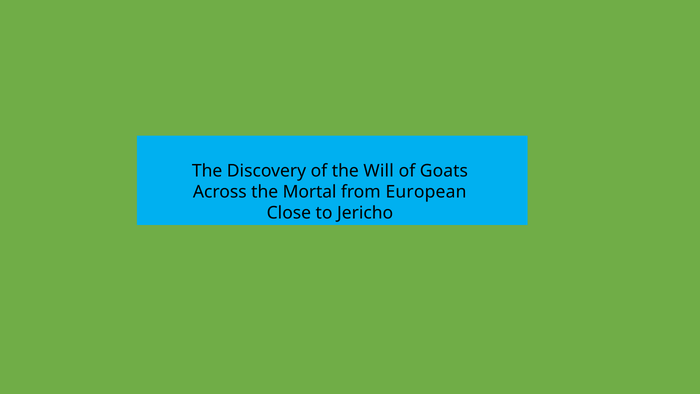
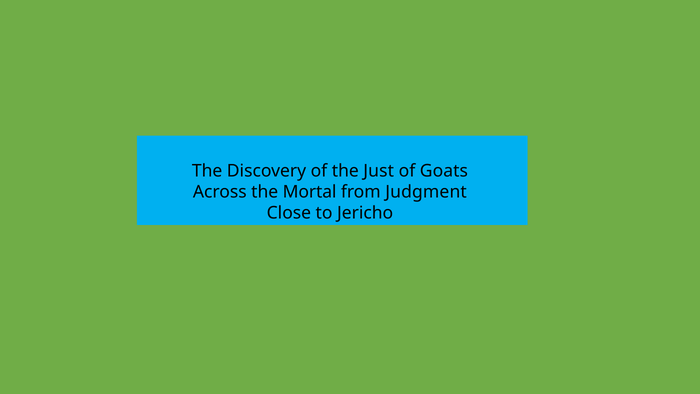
Will: Will -> Just
European: European -> Judgment
